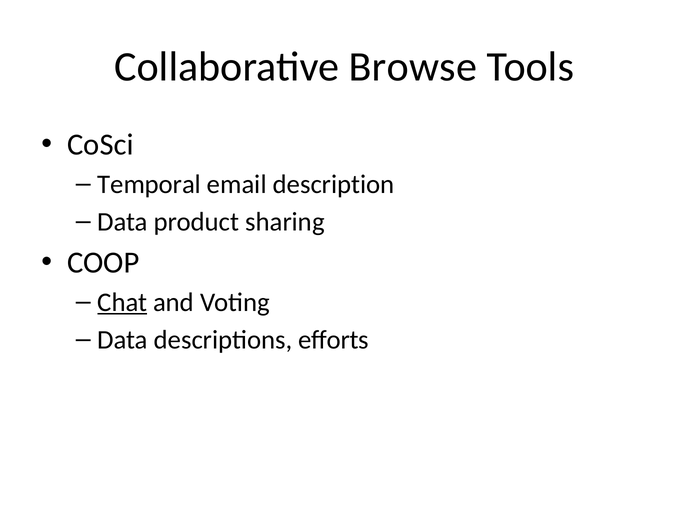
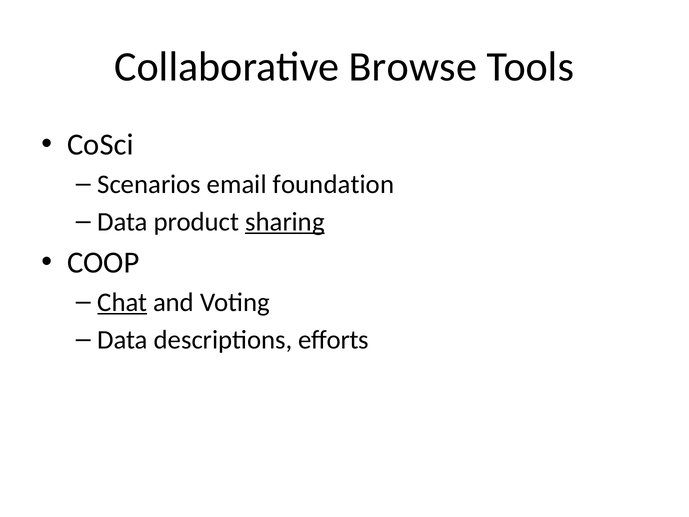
Temporal: Temporal -> Scenarios
description: description -> foundation
sharing underline: none -> present
